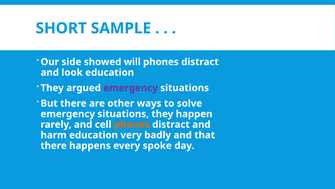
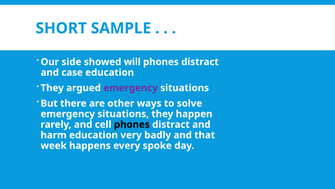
look: look -> case
phones at (132, 124) colour: orange -> black
there at (54, 145): there -> week
